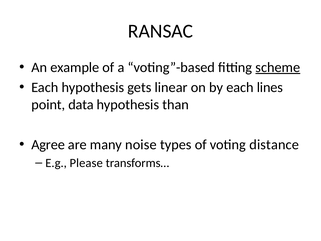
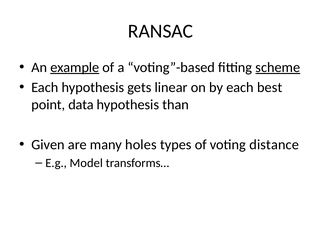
example underline: none -> present
lines: lines -> best
Agree: Agree -> Given
noise: noise -> holes
Please: Please -> Model
